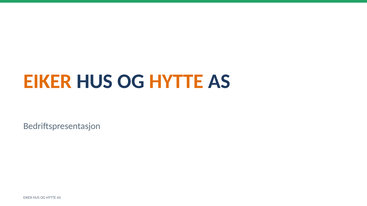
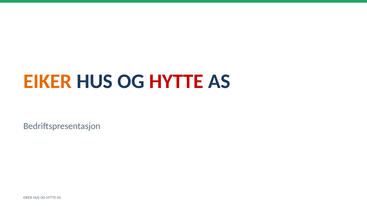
HYTTE at (176, 81) colour: orange -> red
